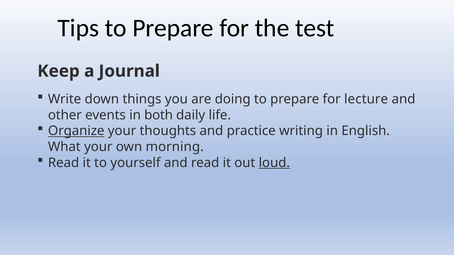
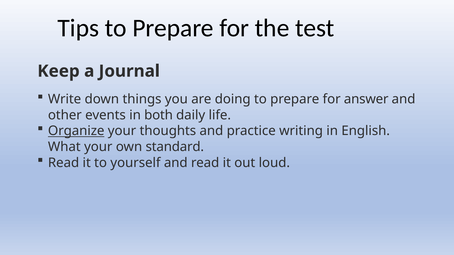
lecture: lecture -> answer
morning: morning -> standard
loud underline: present -> none
